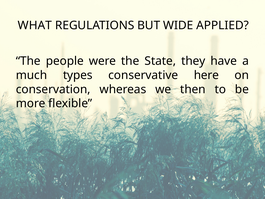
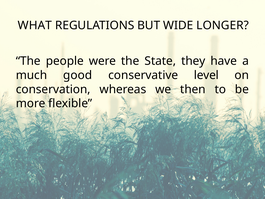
APPLIED: APPLIED -> LONGER
types: types -> good
here: here -> level
